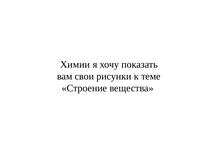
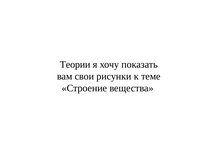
Химии: Химии -> Теории
